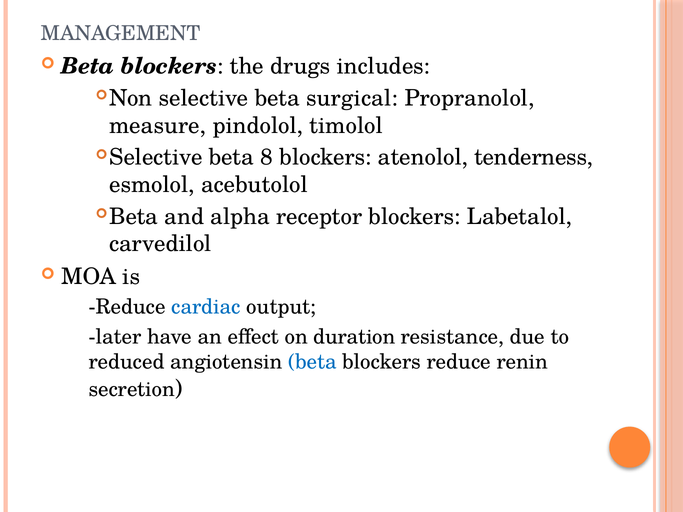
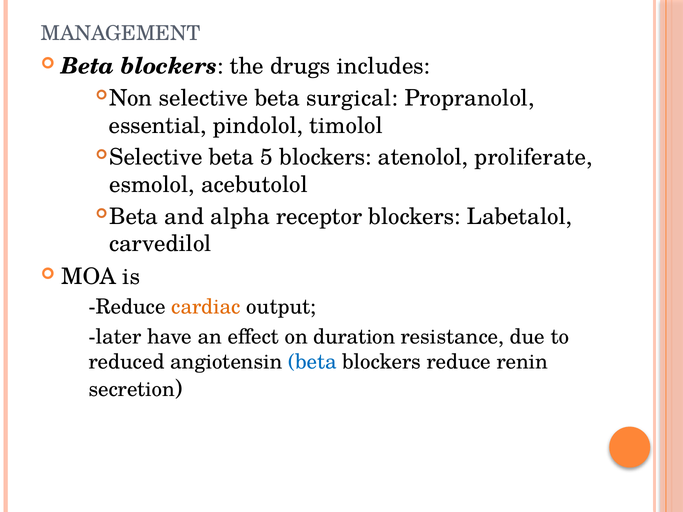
measure: measure -> essential
8: 8 -> 5
tenderness: tenderness -> proliferate
cardiac colour: blue -> orange
